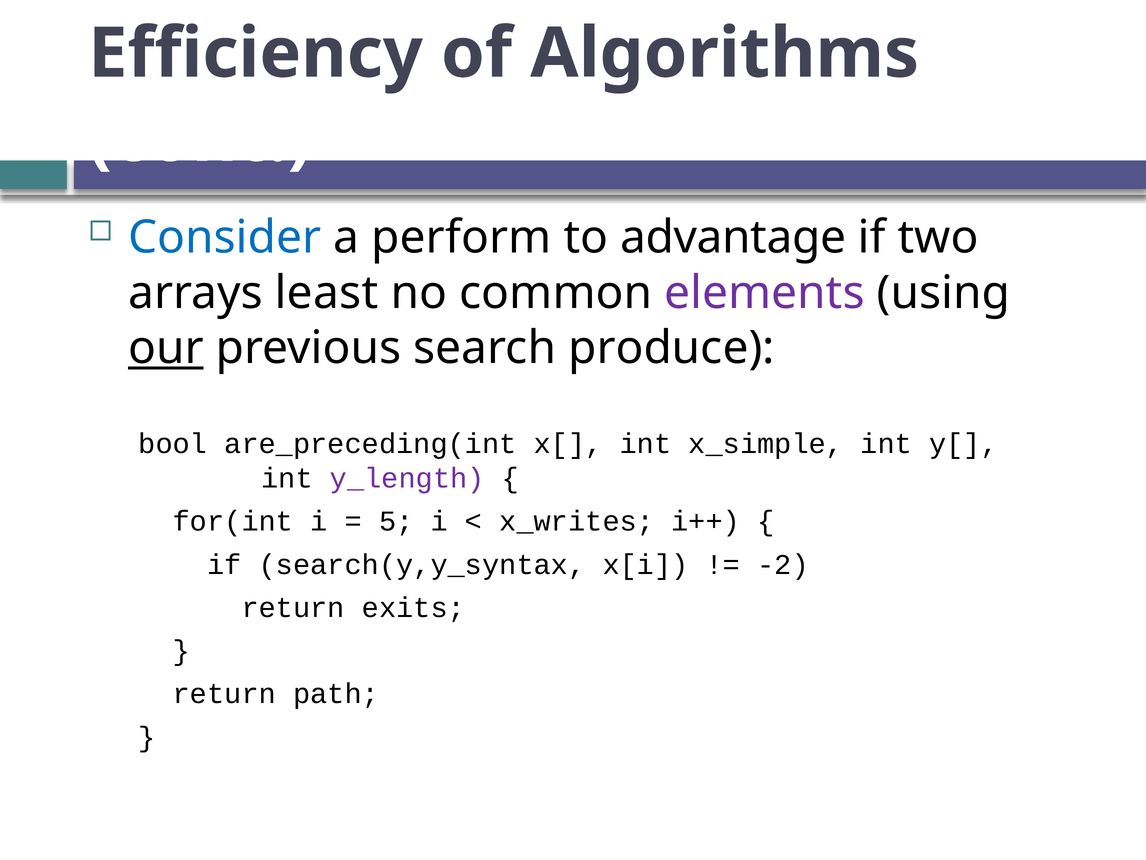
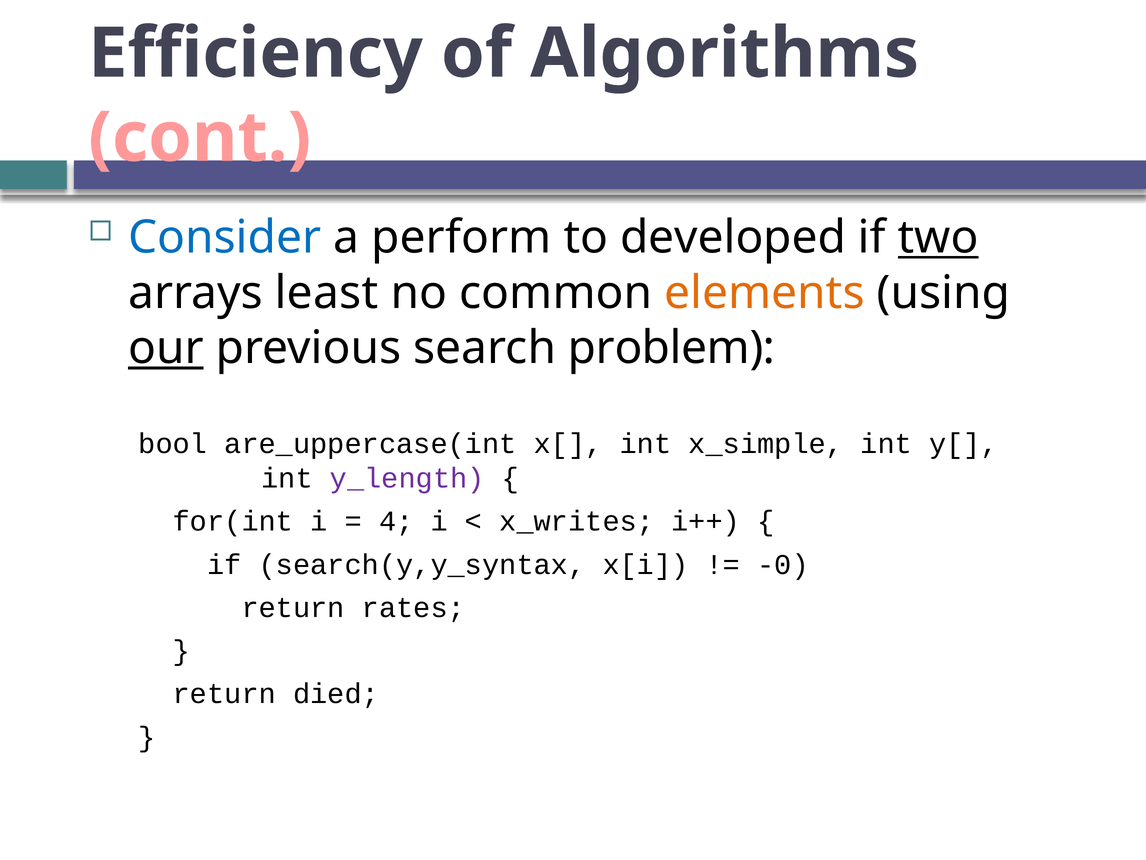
cont colour: white -> pink
advantage: advantage -> developed
two underline: none -> present
elements colour: purple -> orange
produce: produce -> problem
are_preceding(int: are_preceding(int -> are_uppercase(int
5: 5 -> 4
-2: -2 -> -0
exits: exits -> rates
path: path -> died
